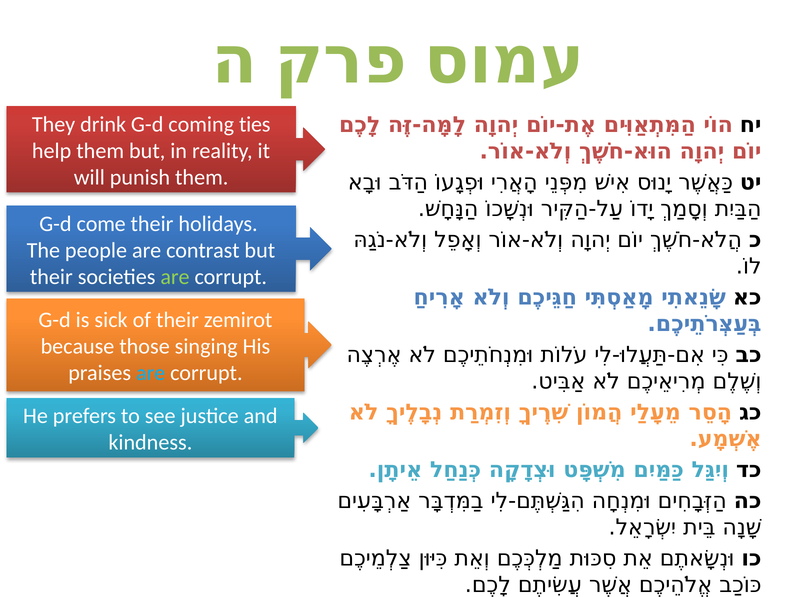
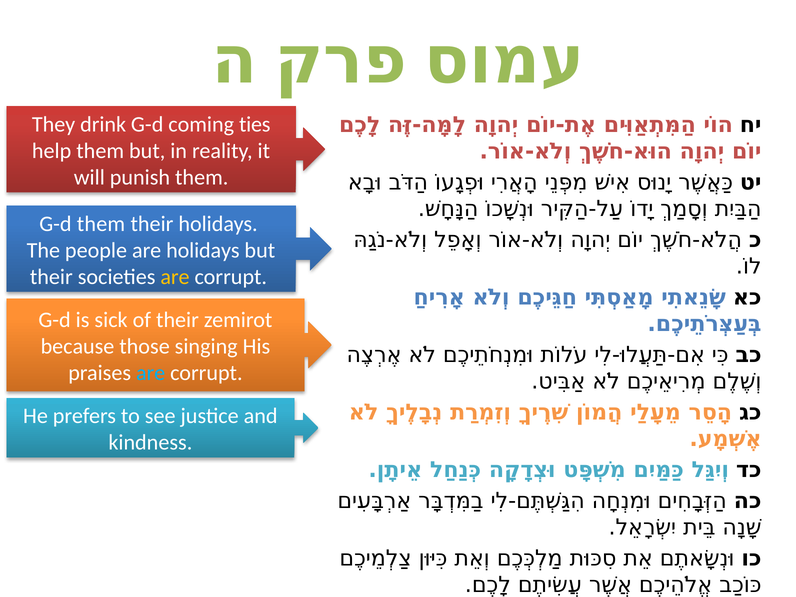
G-d come: come -> them
are contrast: contrast -> holidays
are at (175, 277) colour: light green -> yellow
